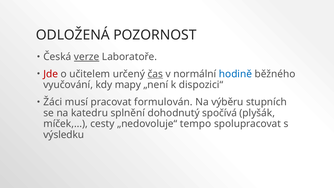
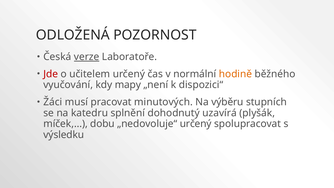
čas underline: present -> none
hodině colour: blue -> orange
formulován: formulován -> minutových
spočívá: spočívá -> uzavírá
cesty: cesty -> dobu
„nedovoluje“ tempo: tempo -> určený
